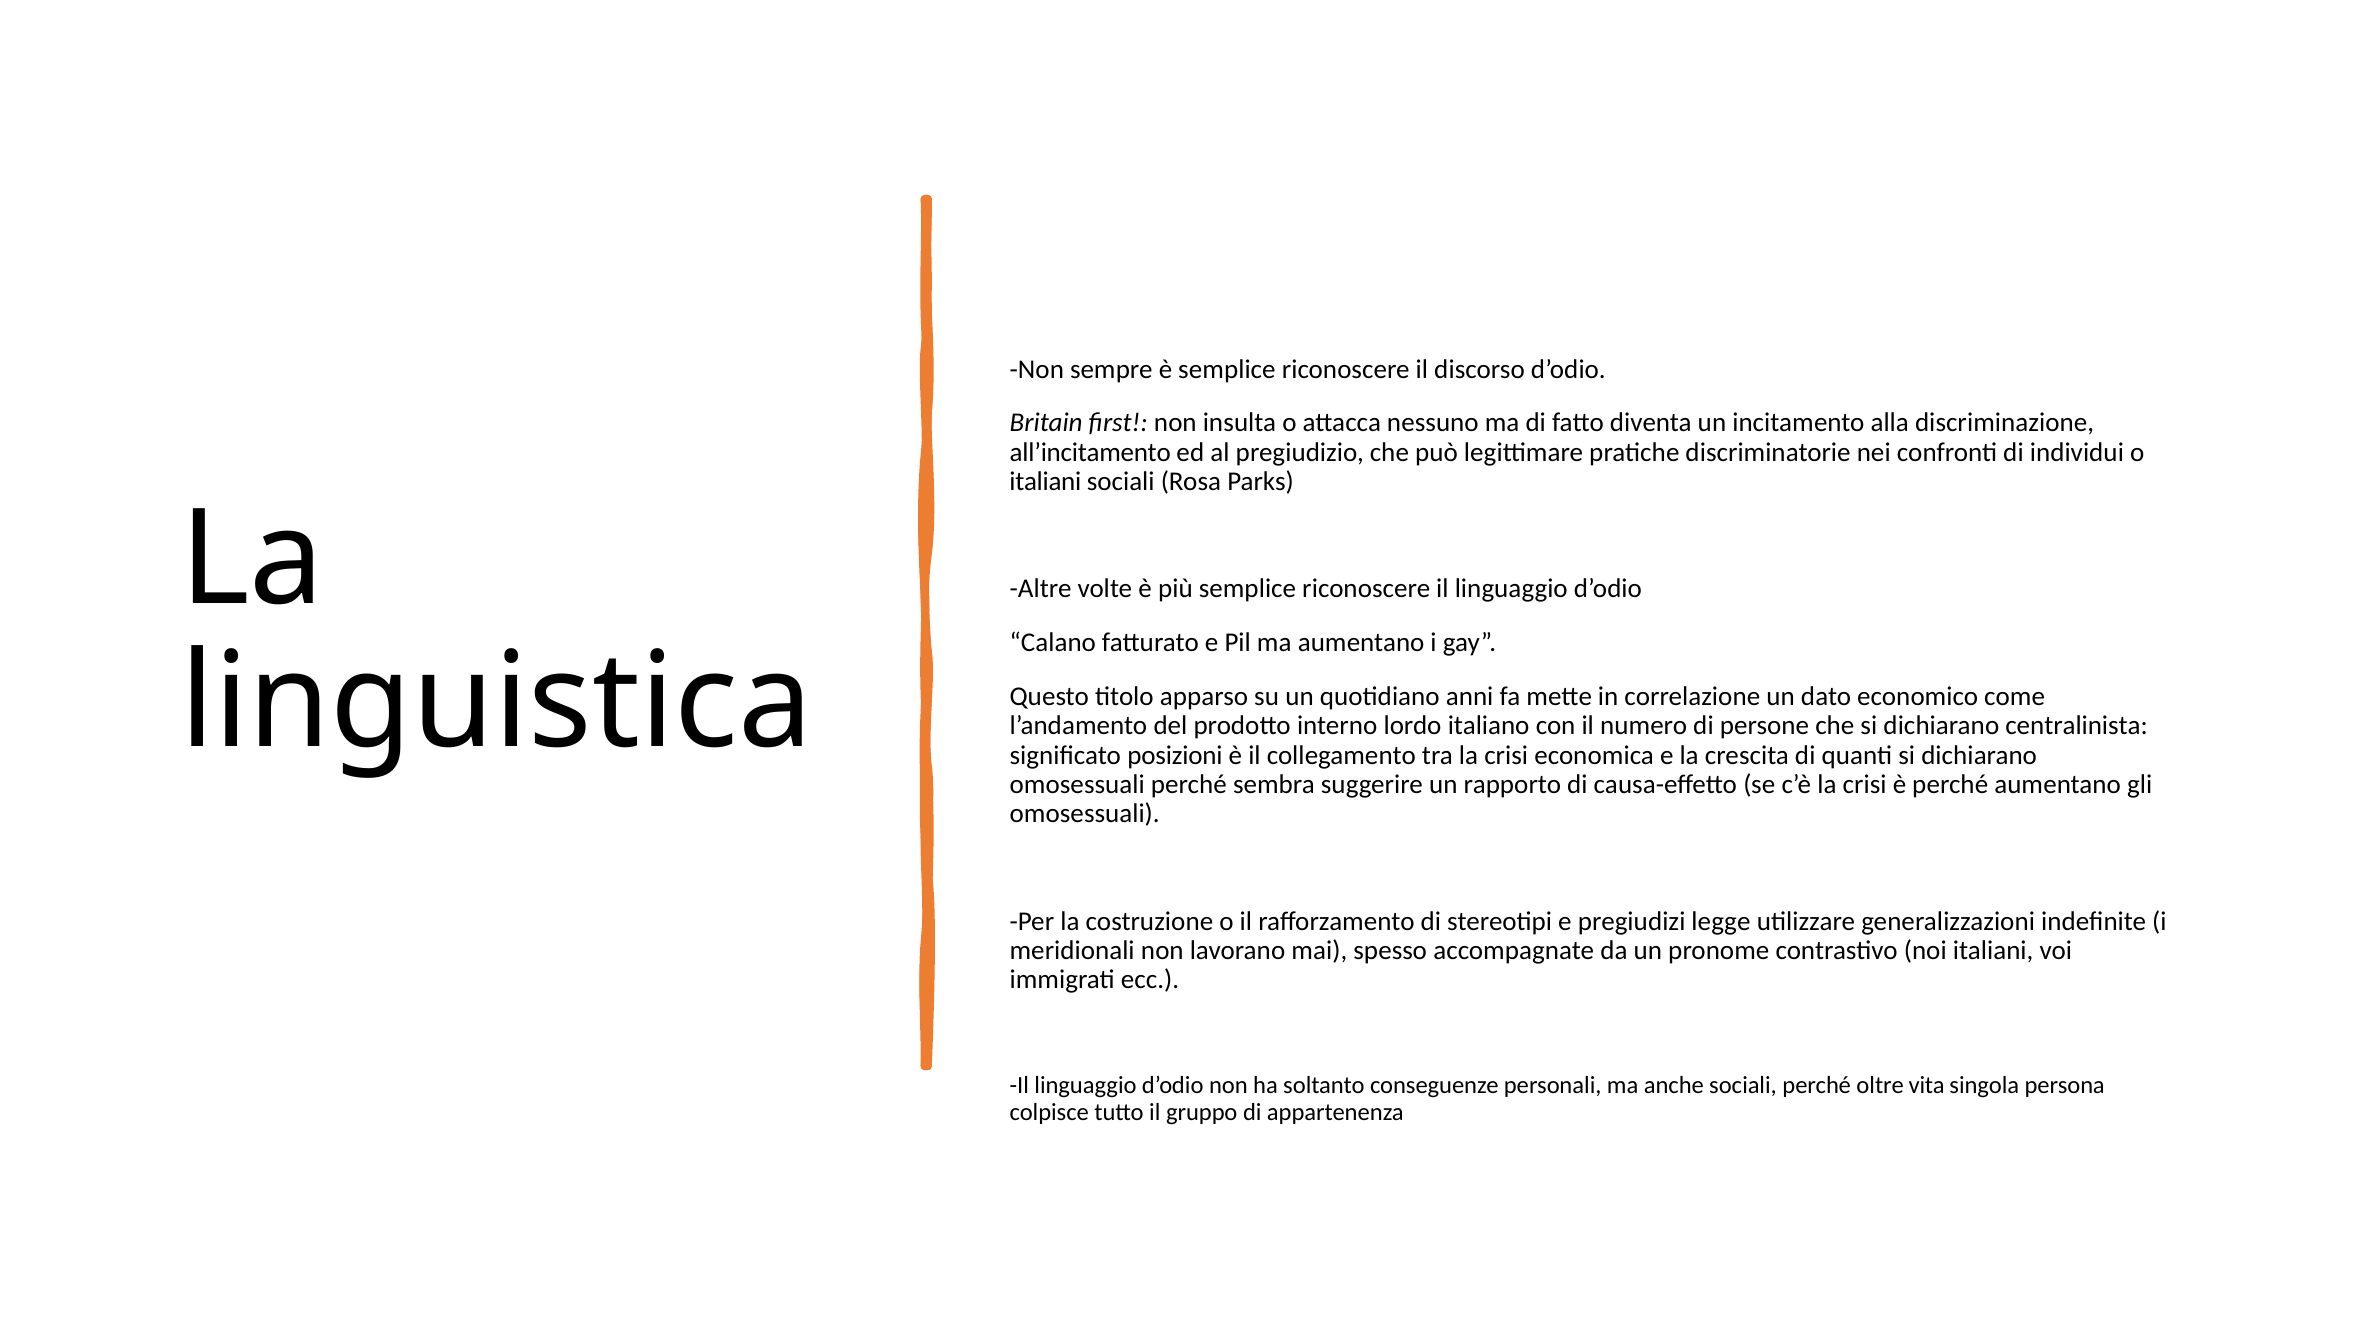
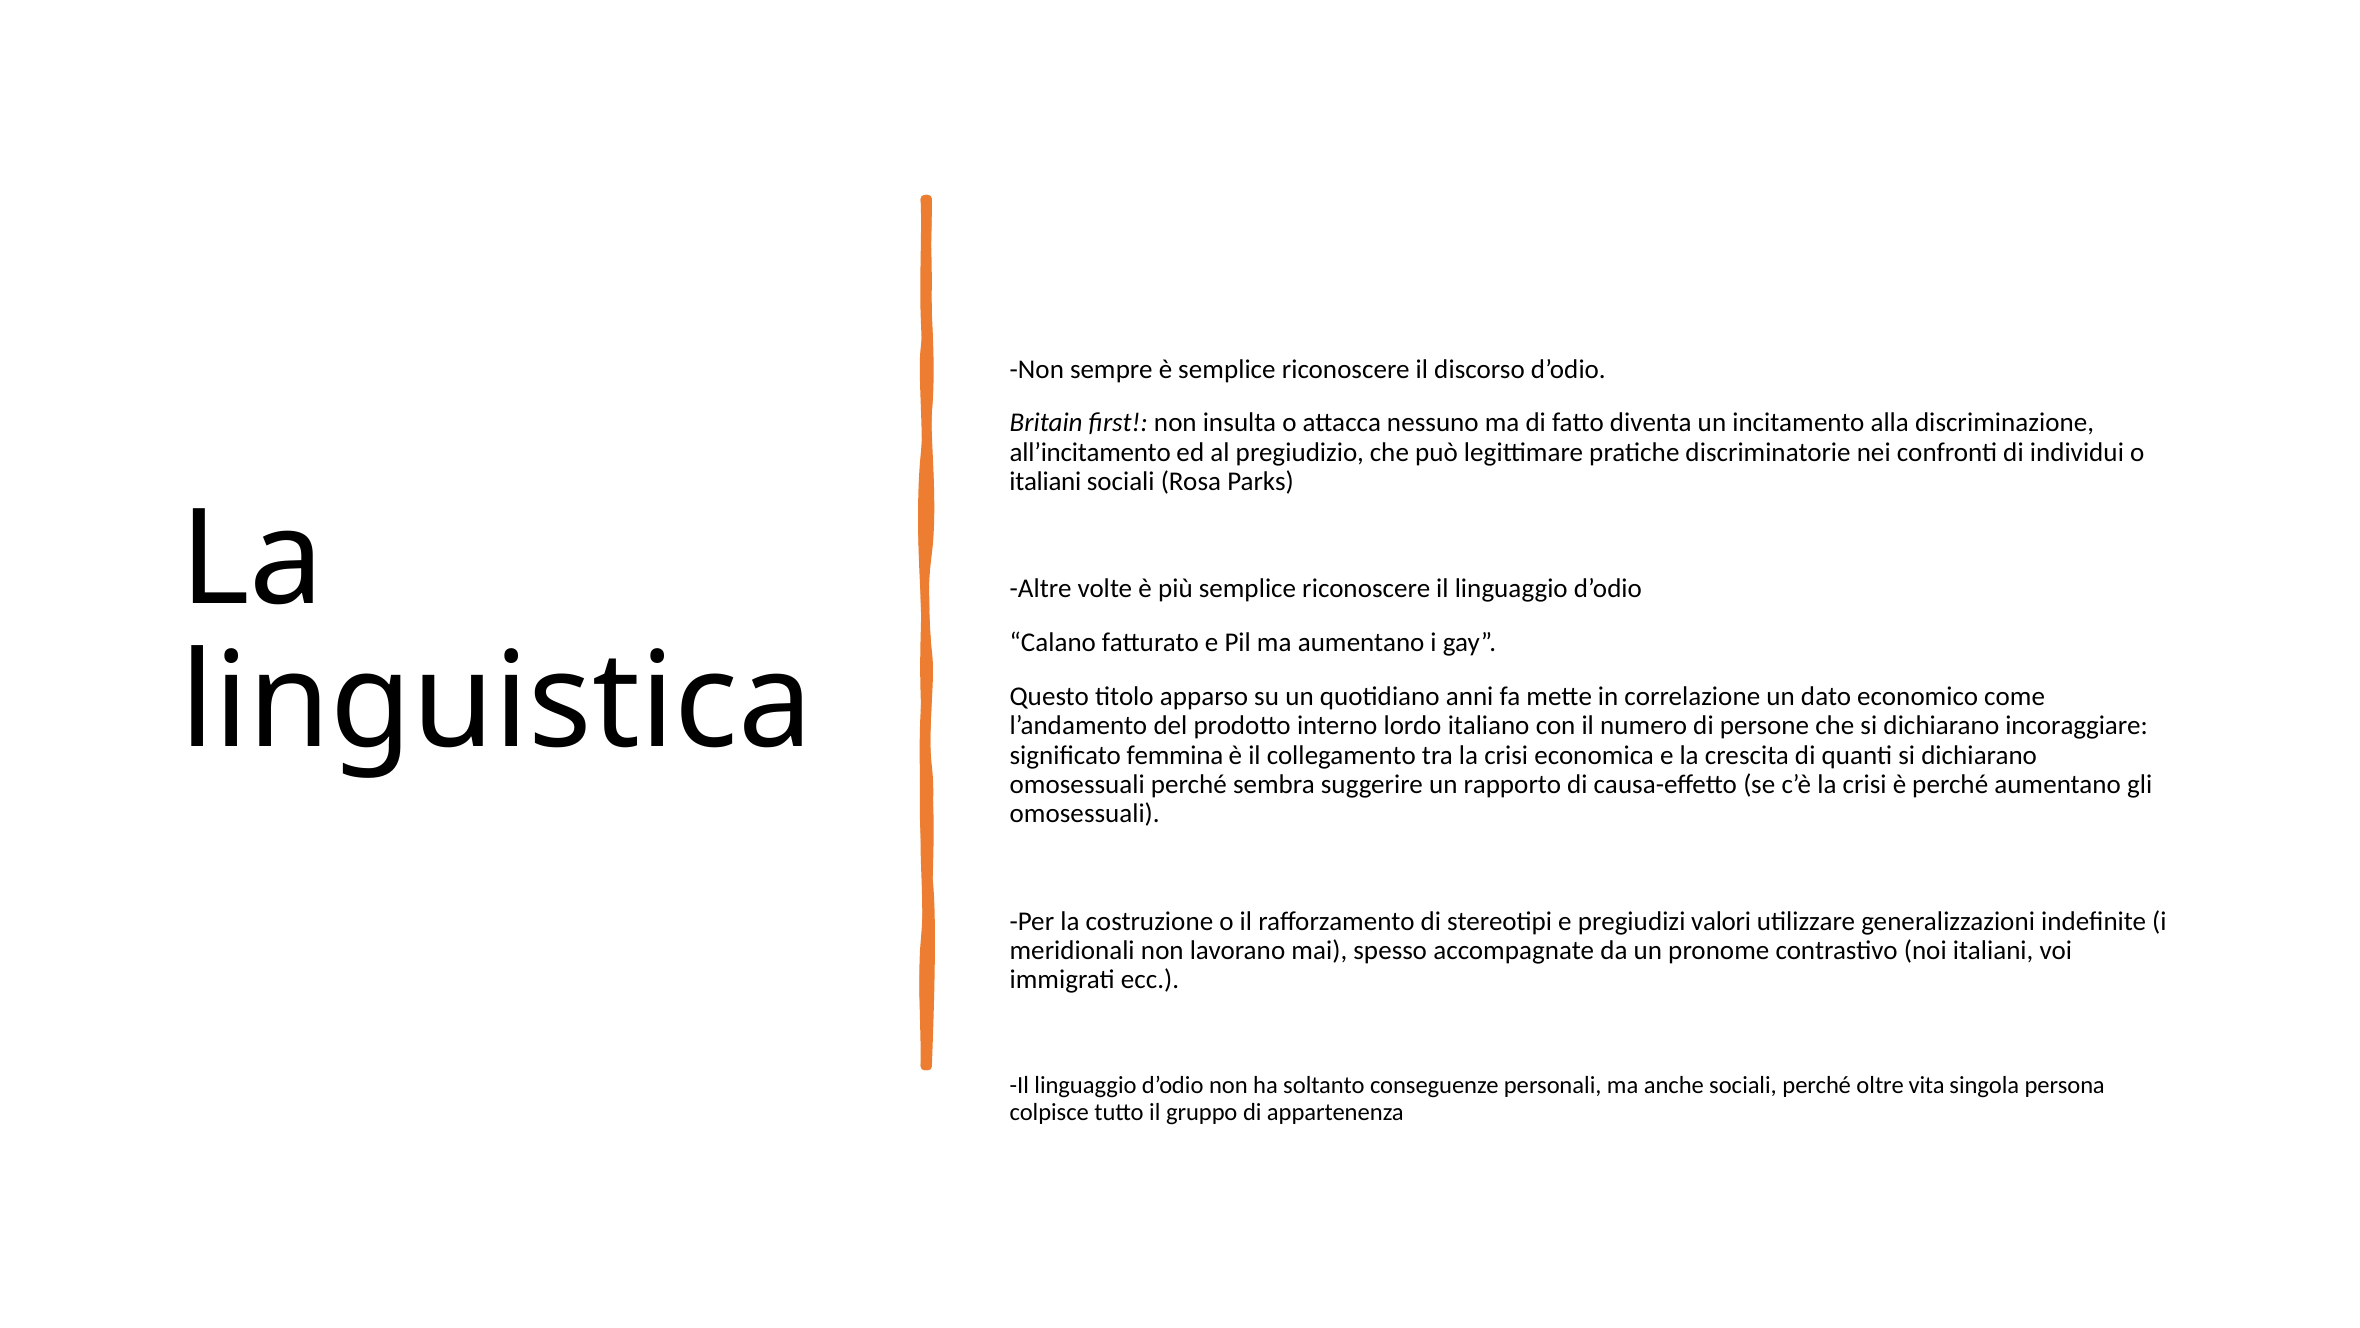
centralinista: centralinista -> incoraggiare
posizioni: posizioni -> femmina
legge: legge -> valori
